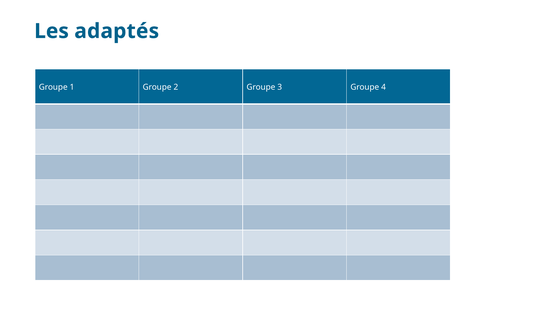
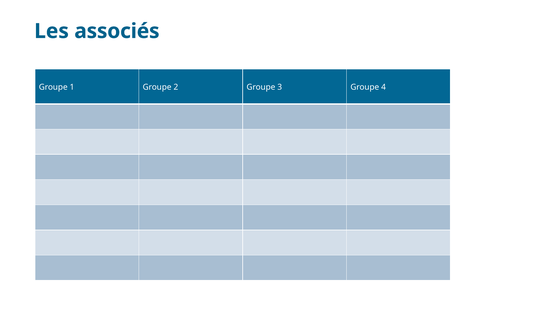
adaptés: adaptés -> associés
